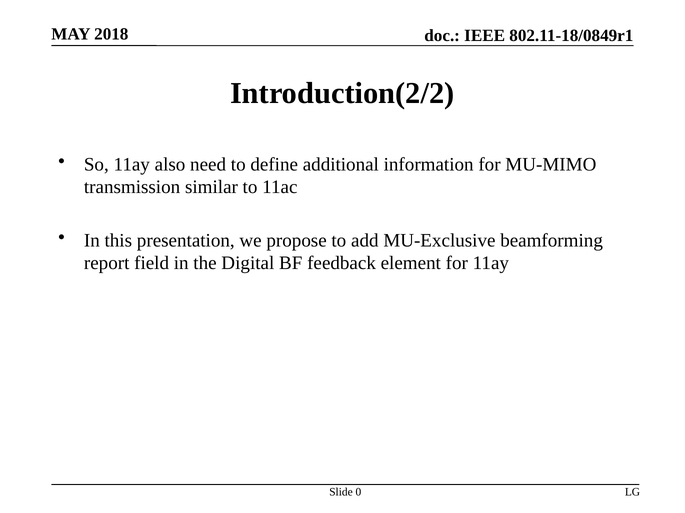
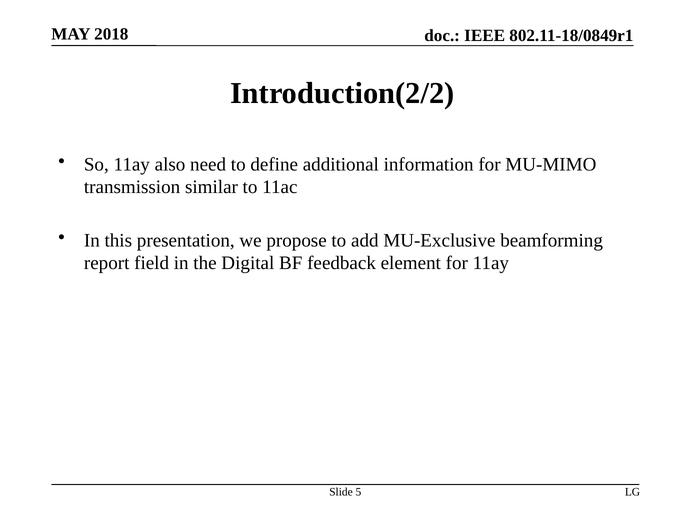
0: 0 -> 5
